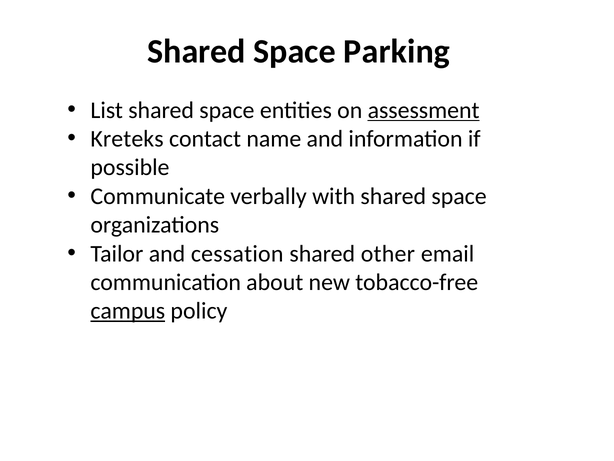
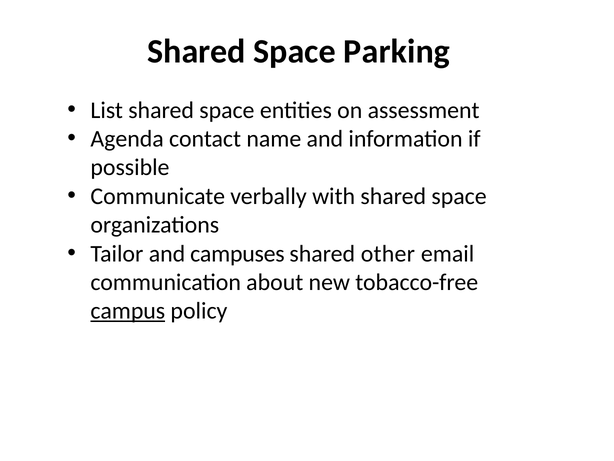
assessment underline: present -> none
Kreteks: Kreteks -> Agenda
cessation: cessation -> campuses
